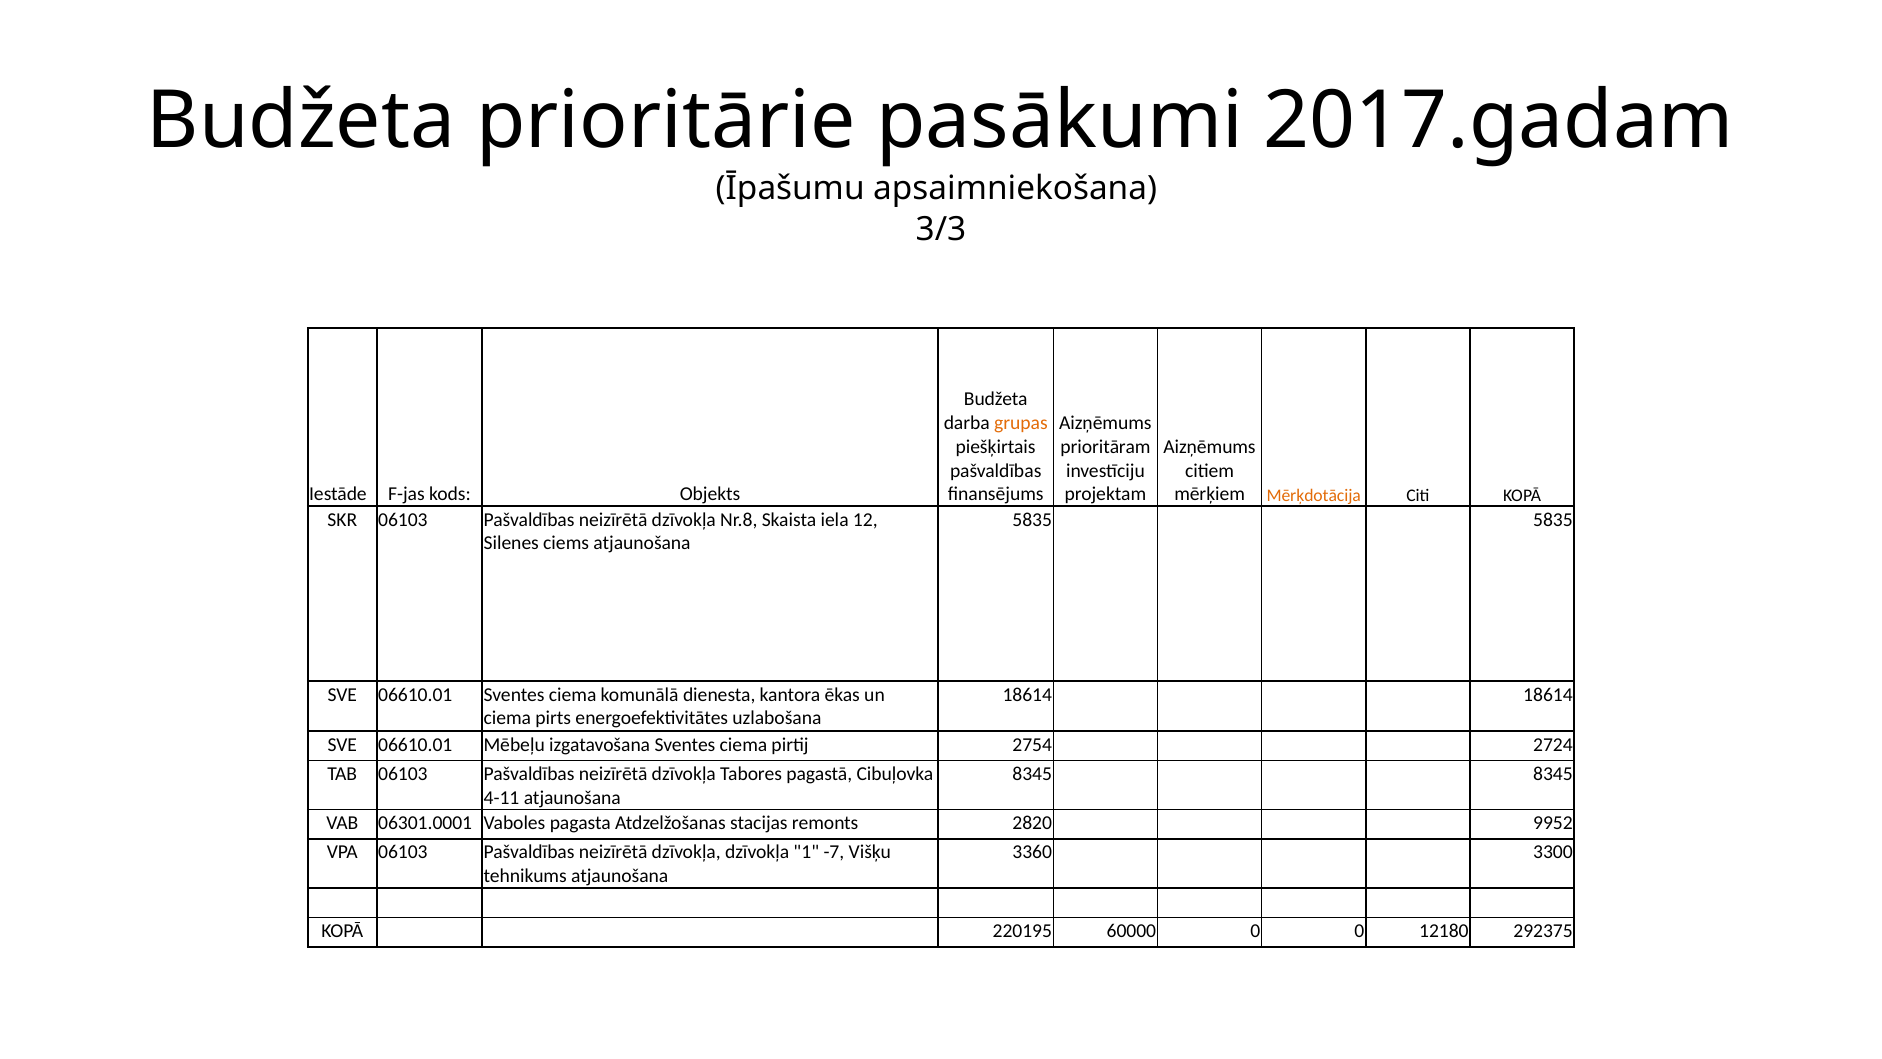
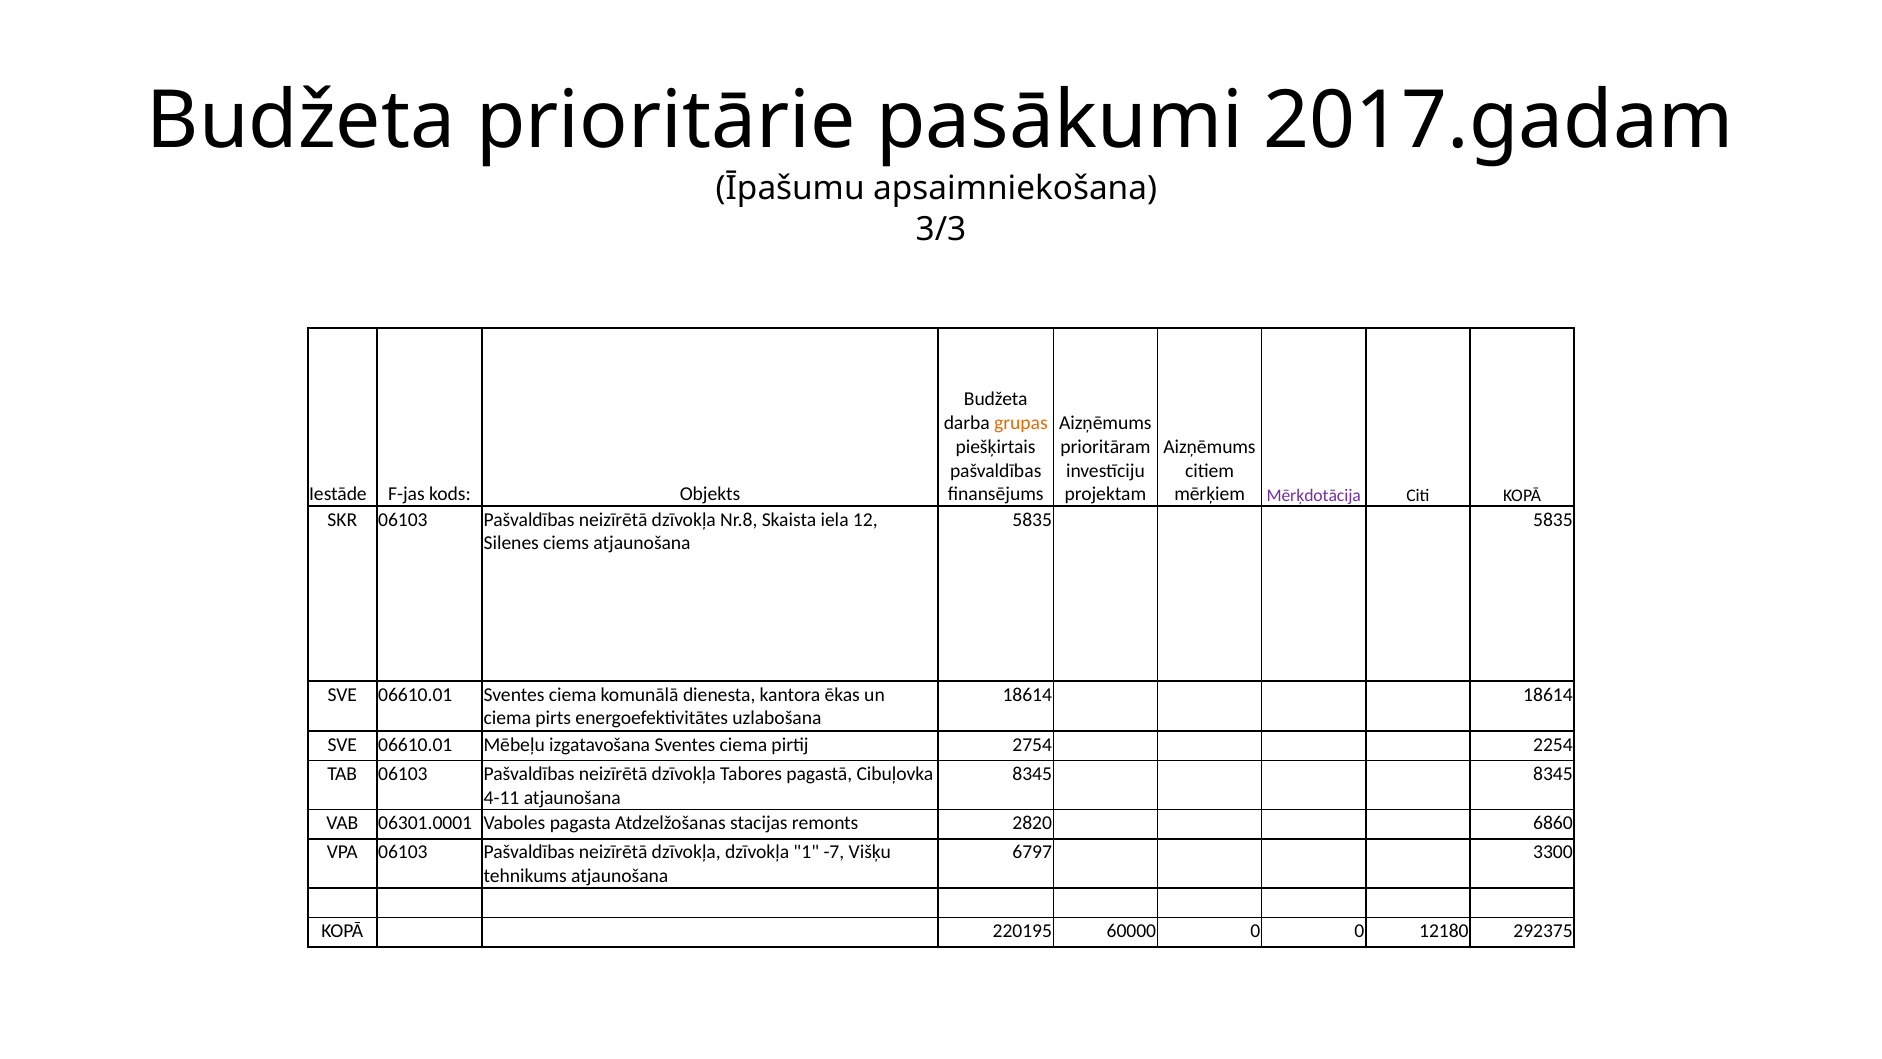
Mērķdotācija colour: orange -> purple
2724: 2724 -> 2254
9952: 9952 -> 6860
3360: 3360 -> 6797
